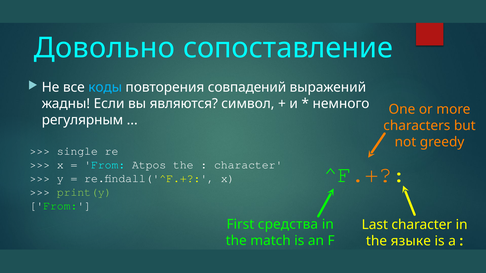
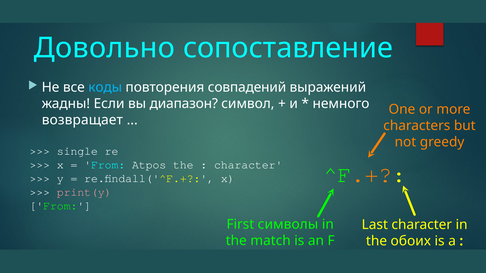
являются: являются -> диапазон
регулярным: регулярным -> возвращает
print(y colour: light green -> pink
средства: средства -> символы
языке: языке -> обоих
